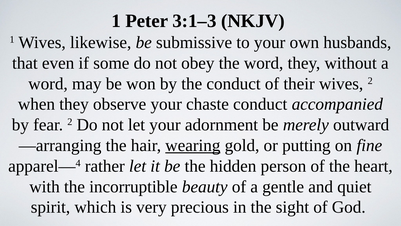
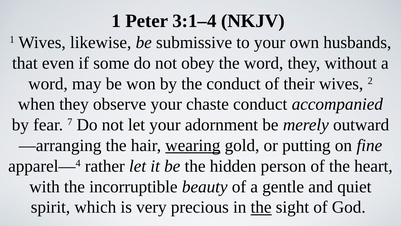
3:1–3: 3:1–3 -> 3:1–4
fear 2: 2 -> 7
the at (261, 207) underline: none -> present
